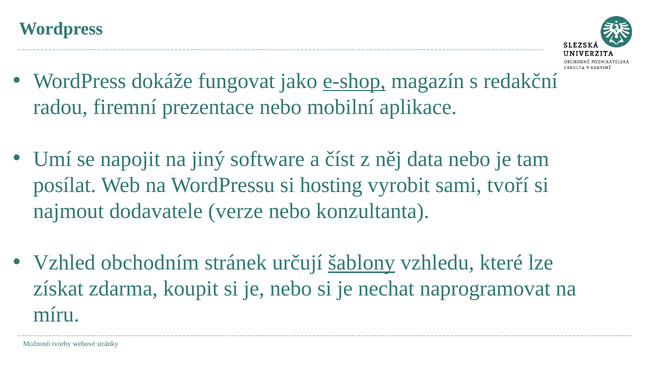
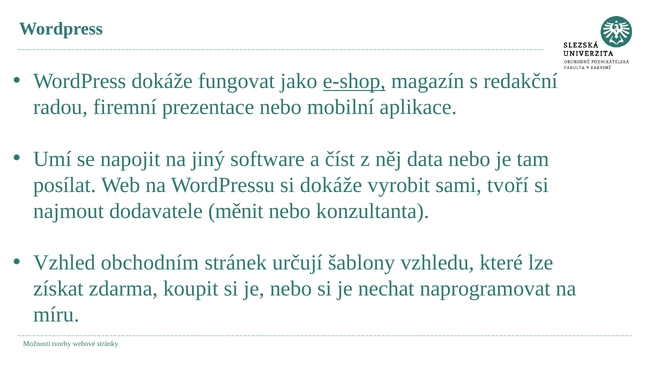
si hosting: hosting -> dokáže
verze: verze -> měnit
šablony underline: present -> none
